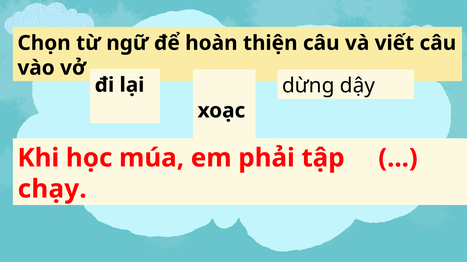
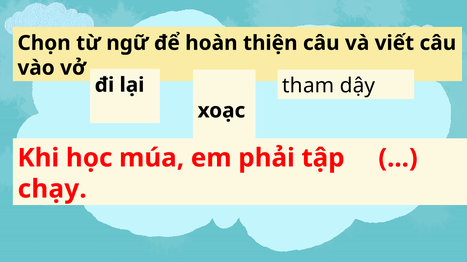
dừng: dừng -> tham
